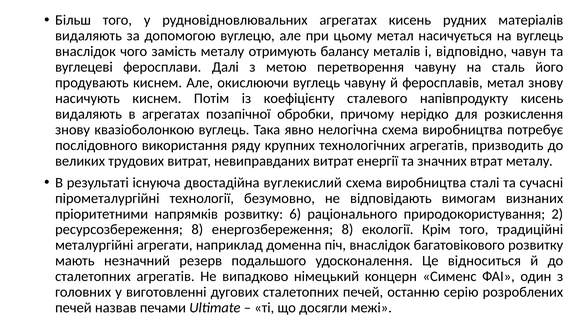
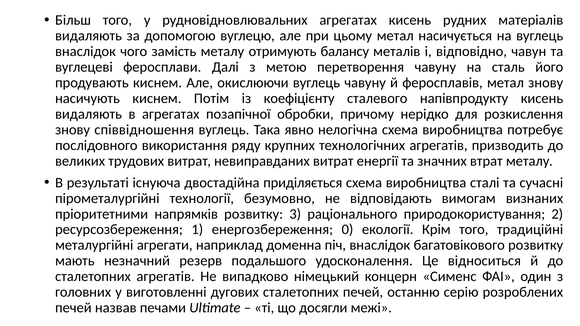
квазіоболонкою: квазіоболонкою -> співвідношення
вуглекислий: вуглекислий -> приділяється
6: 6 -> 3
ресурсозбереження 8: 8 -> 1
енергозбереження 8: 8 -> 0
